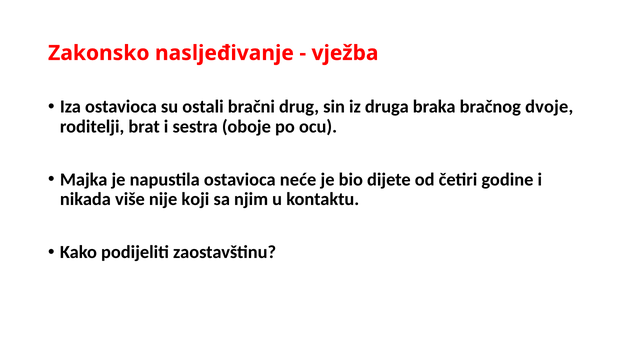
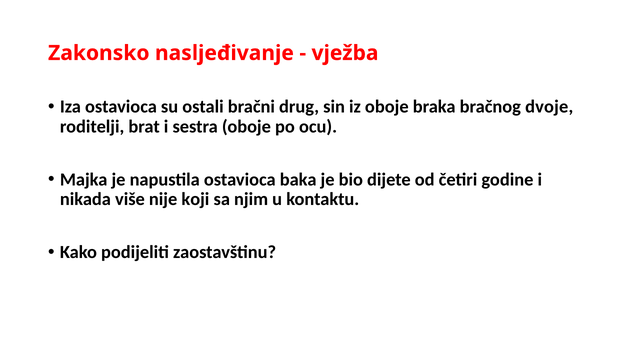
iz druga: druga -> oboje
neće: neće -> baka
